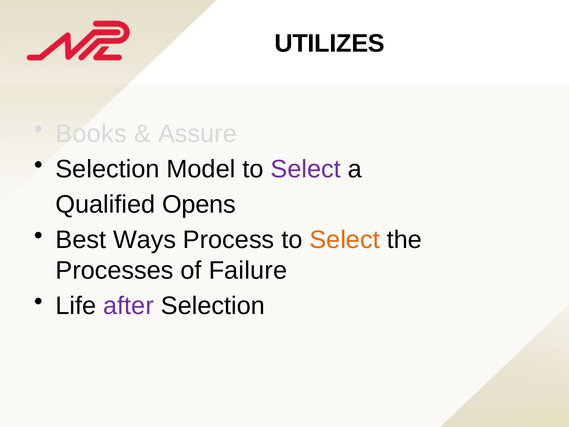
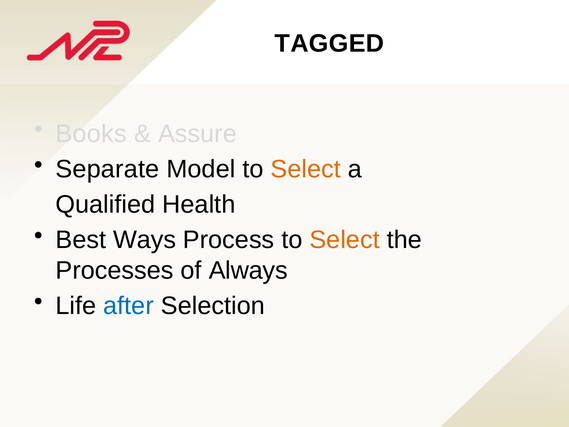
UTILIZES: UTILIZES -> TAGGED
Selection at (107, 169): Selection -> Separate
Select at (306, 169) colour: purple -> orange
Opens: Opens -> Health
Failure: Failure -> Always
after colour: purple -> blue
